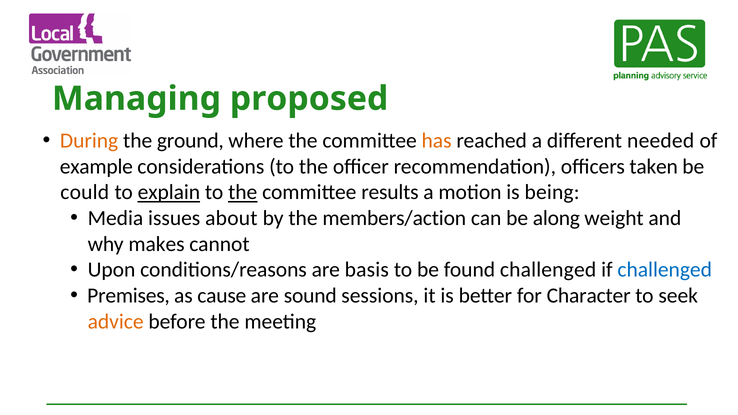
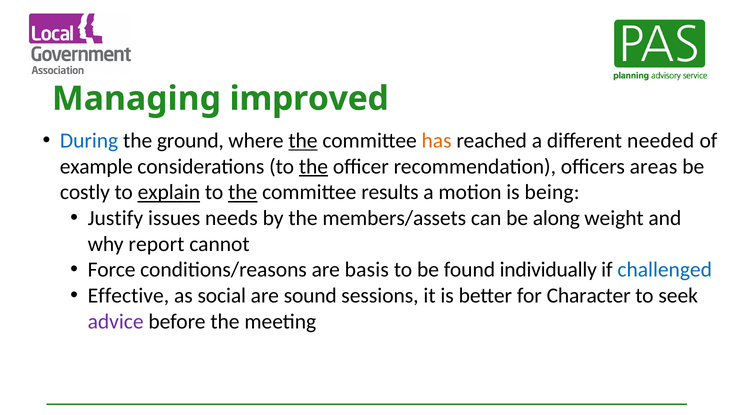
proposed: proposed -> improved
During colour: orange -> blue
the at (303, 141) underline: none -> present
the at (313, 167) underline: none -> present
taken: taken -> areas
could: could -> costly
Media: Media -> Justify
about: about -> needs
members/action: members/action -> members/assets
makes: makes -> report
Upon: Upon -> Force
found challenged: challenged -> individually
Premises: Premises -> Effective
cause: cause -> social
advice colour: orange -> purple
